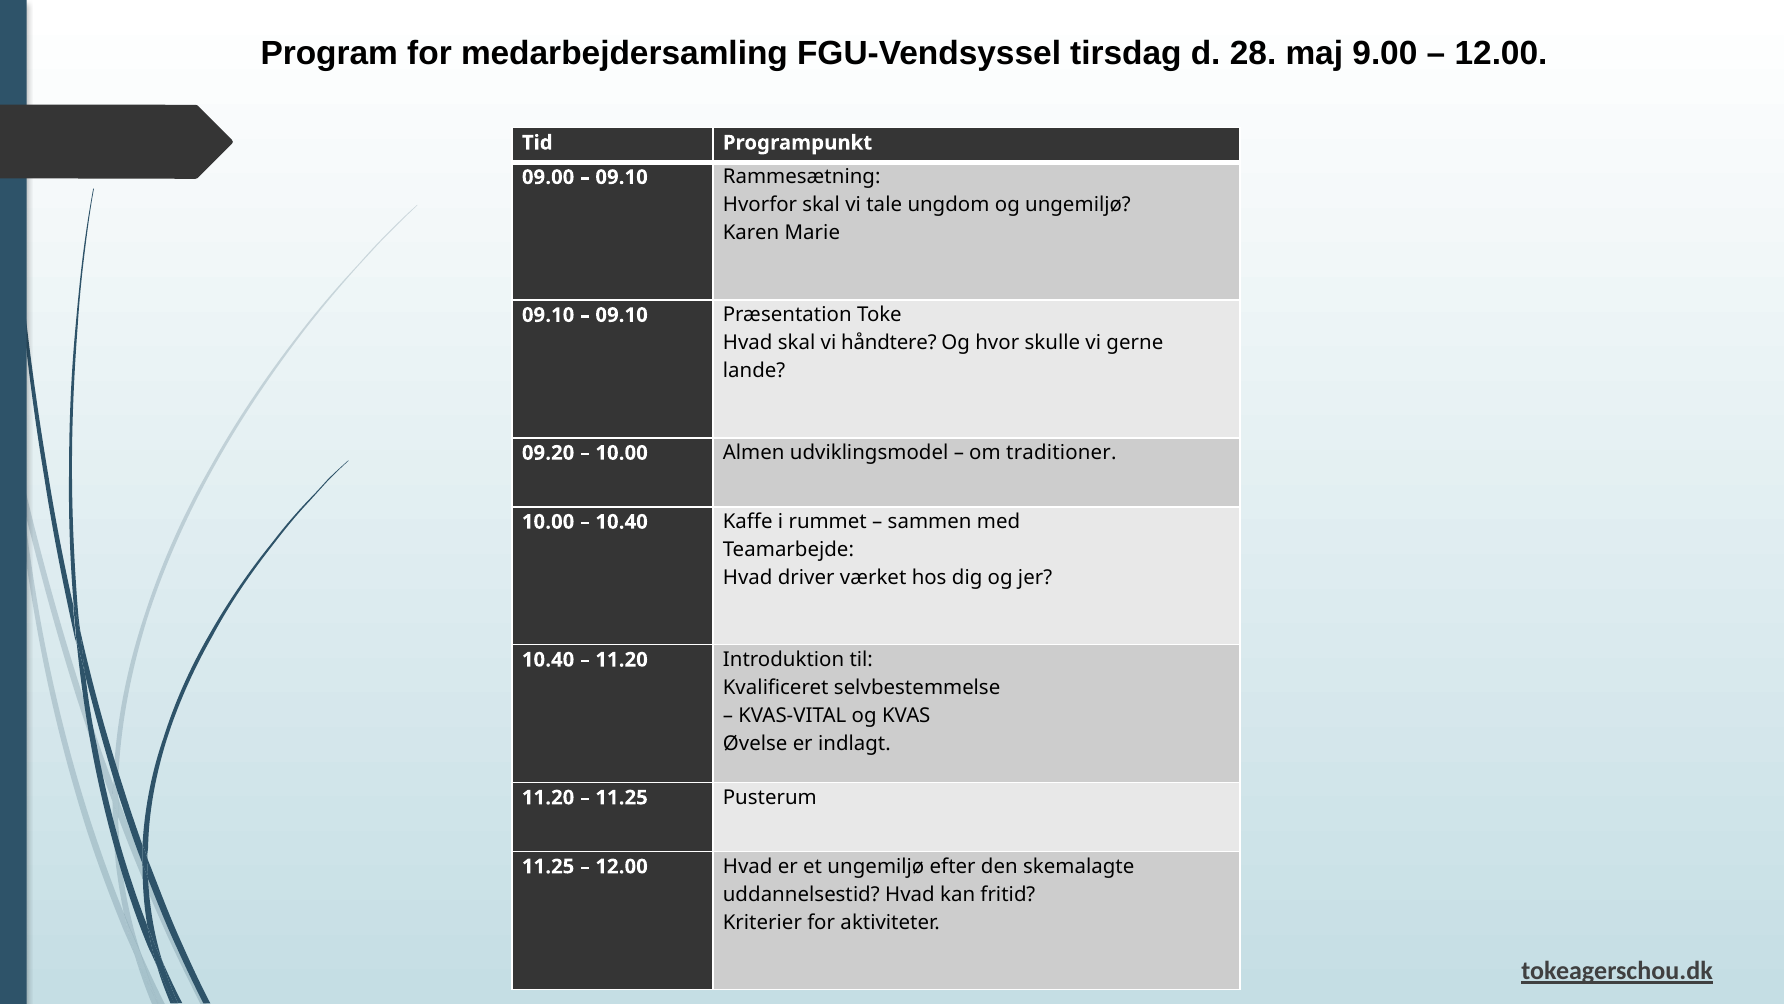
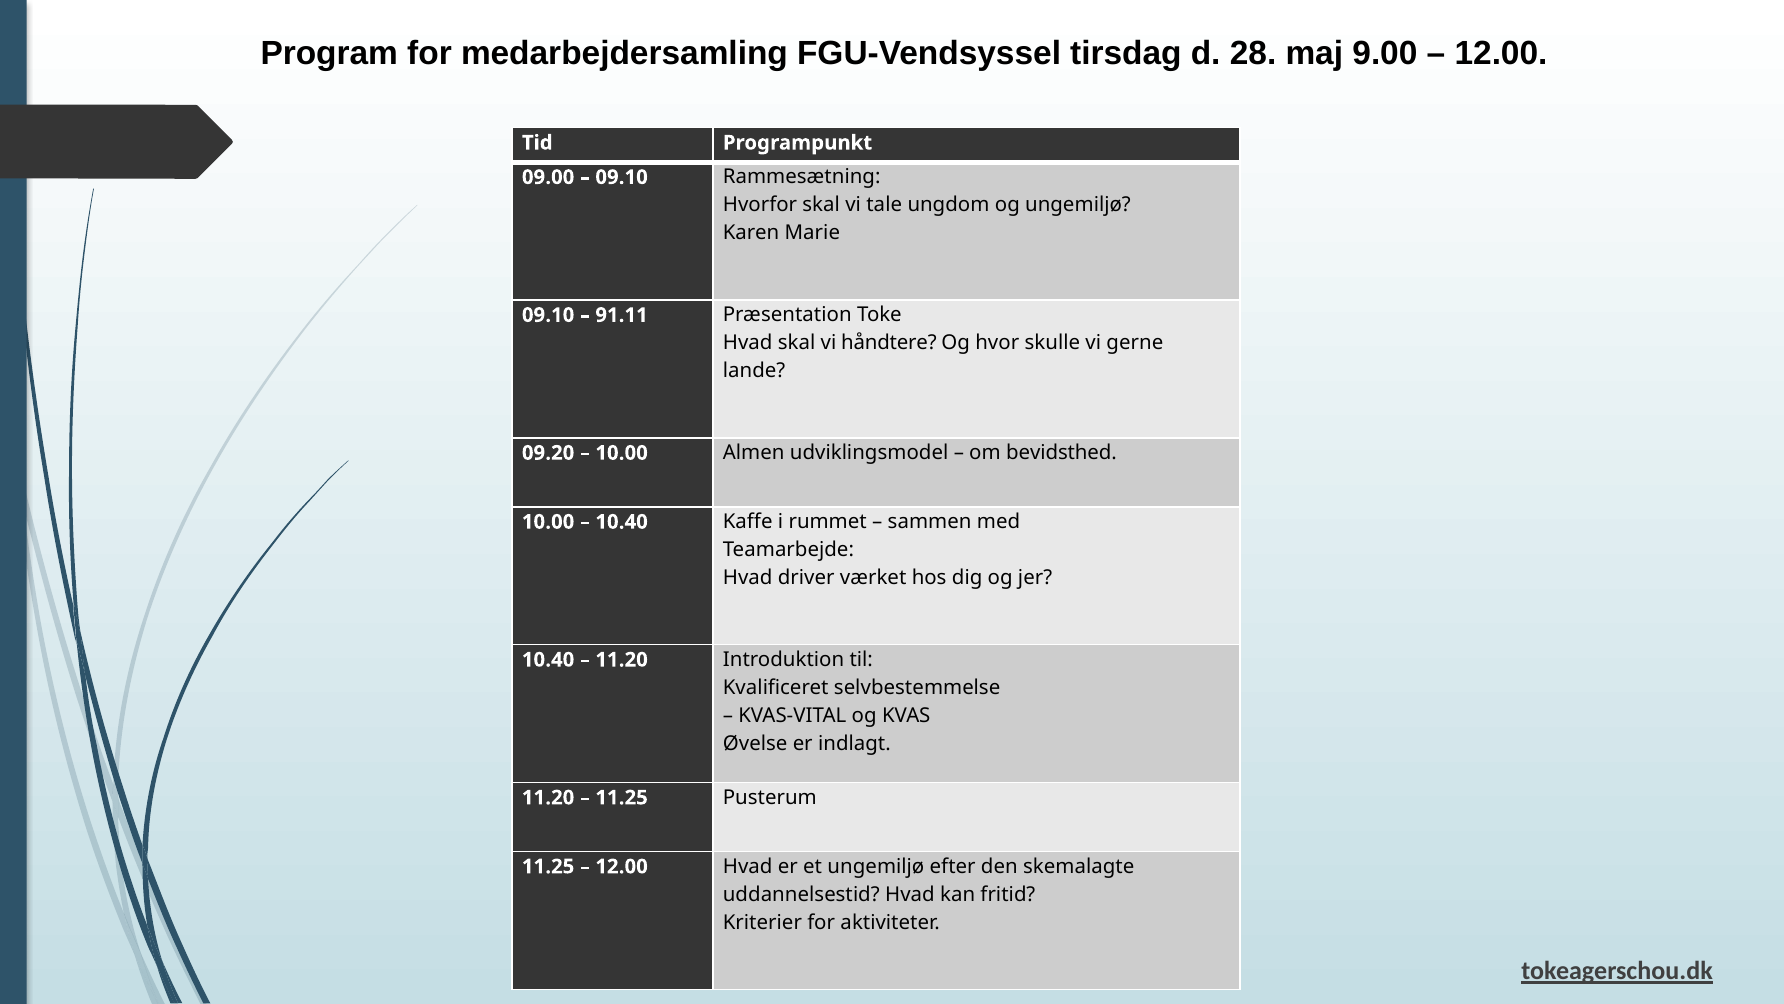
09.10 at (622, 315): 09.10 -> 91.11
traditioner: traditioner -> bevidsthed
